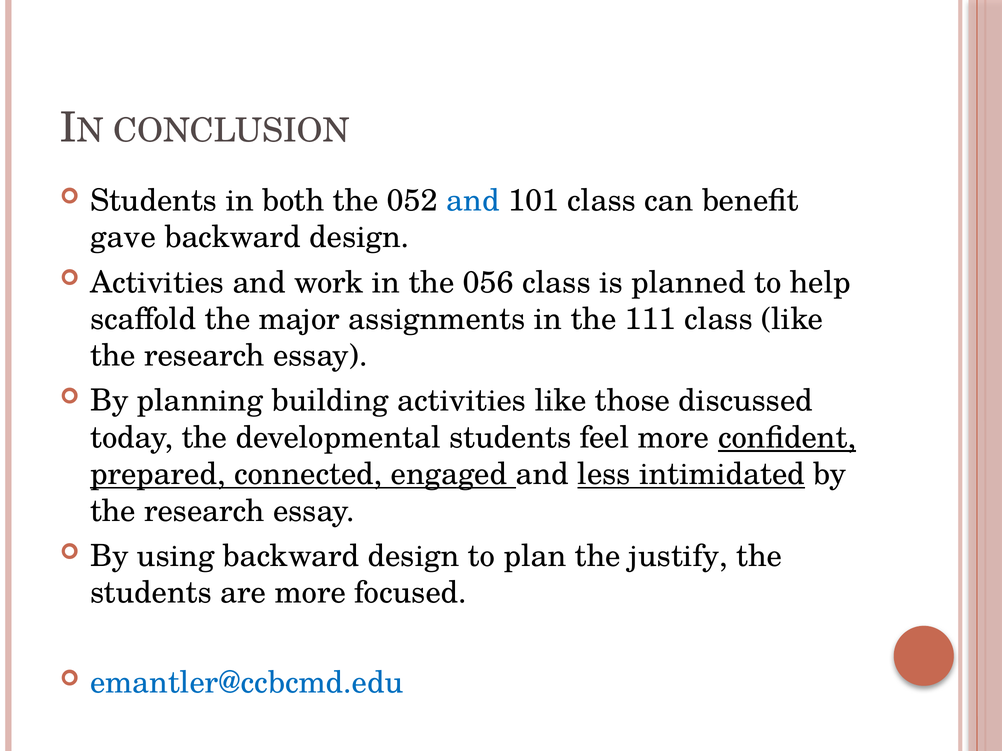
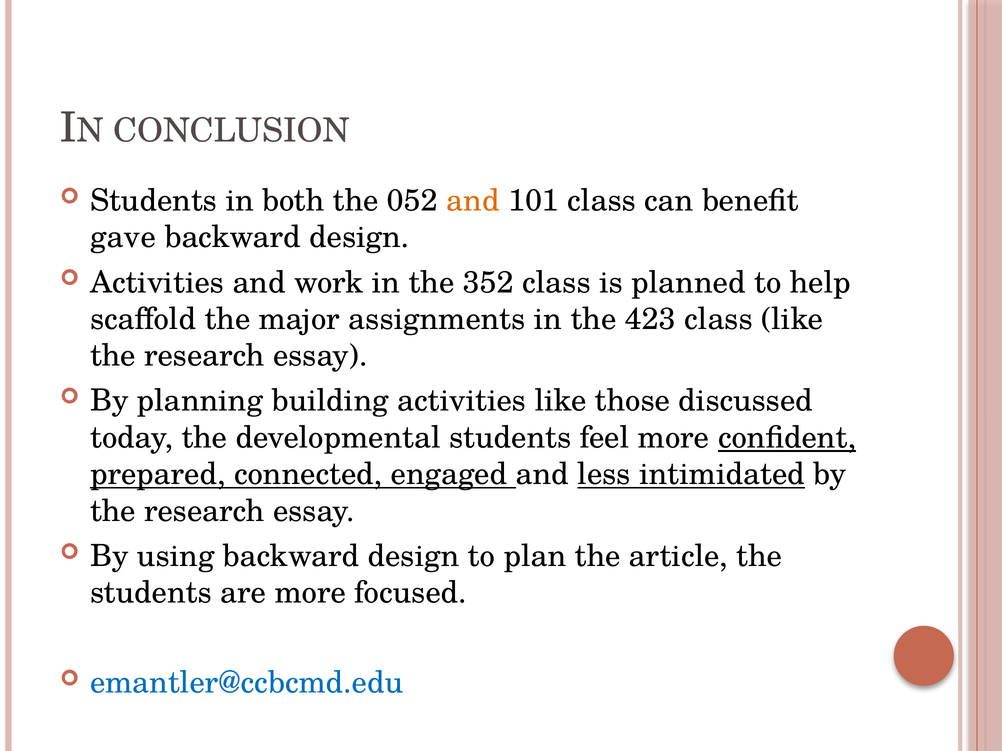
and at (473, 201) colour: blue -> orange
056: 056 -> 352
111: 111 -> 423
justify: justify -> article
